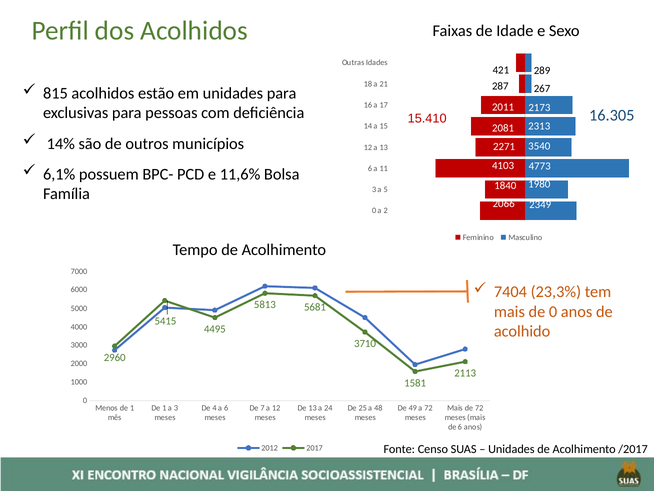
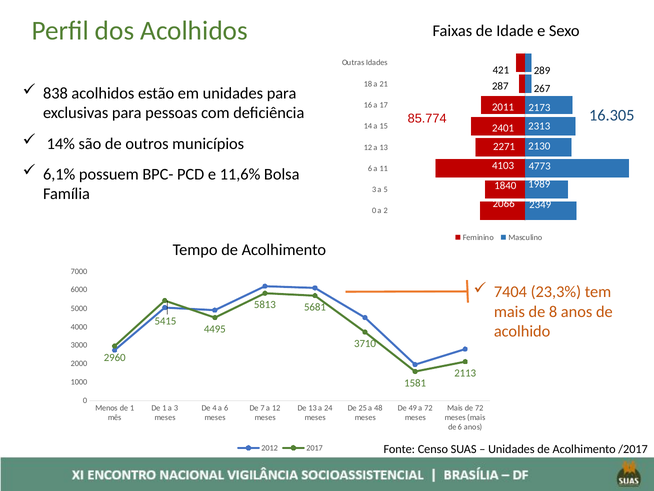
815: 815 -> 838
15.410: 15.410 -> 85.774
2081: 2081 -> 2401
3540: 3540 -> 2130
1980: 1980 -> 1989
de 0: 0 -> 8
